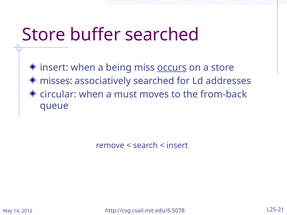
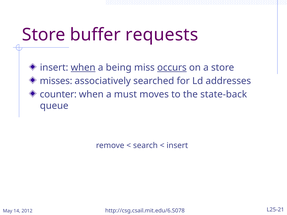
buffer searched: searched -> requests
when at (83, 68) underline: none -> present
circular: circular -> counter
from-back: from-back -> state-back
